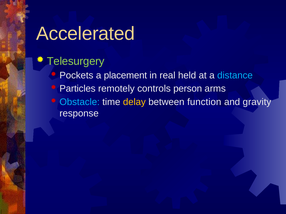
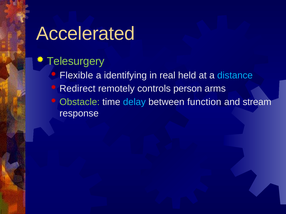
Pockets: Pockets -> Flexible
placement: placement -> identifying
Particles: Particles -> Redirect
Obstacle colour: light blue -> light green
delay colour: yellow -> light blue
gravity: gravity -> stream
